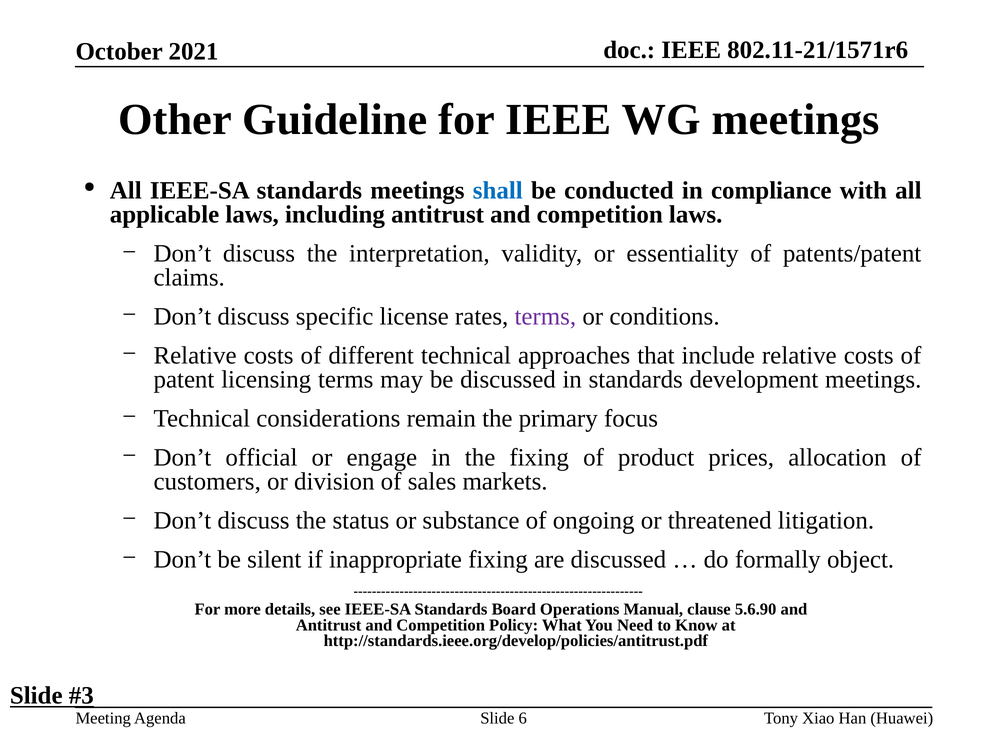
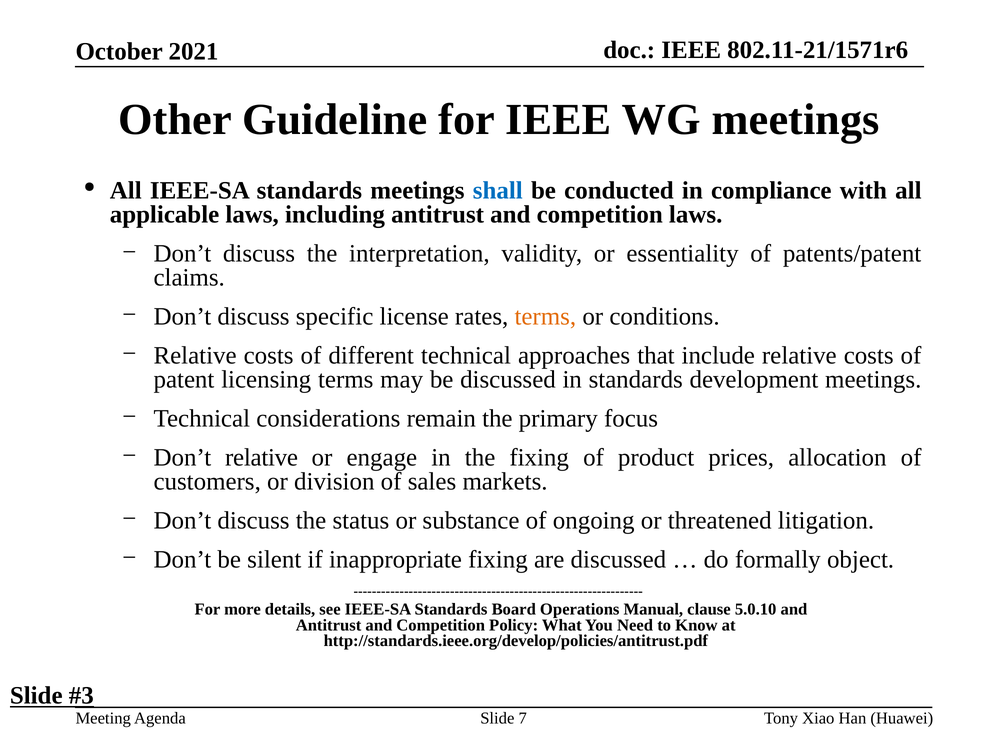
terms at (545, 317) colour: purple -> orange
Don’t official: official -> relative
5.6.90: 5.6.90 -> 5.0.10
6: 6 -> 7
